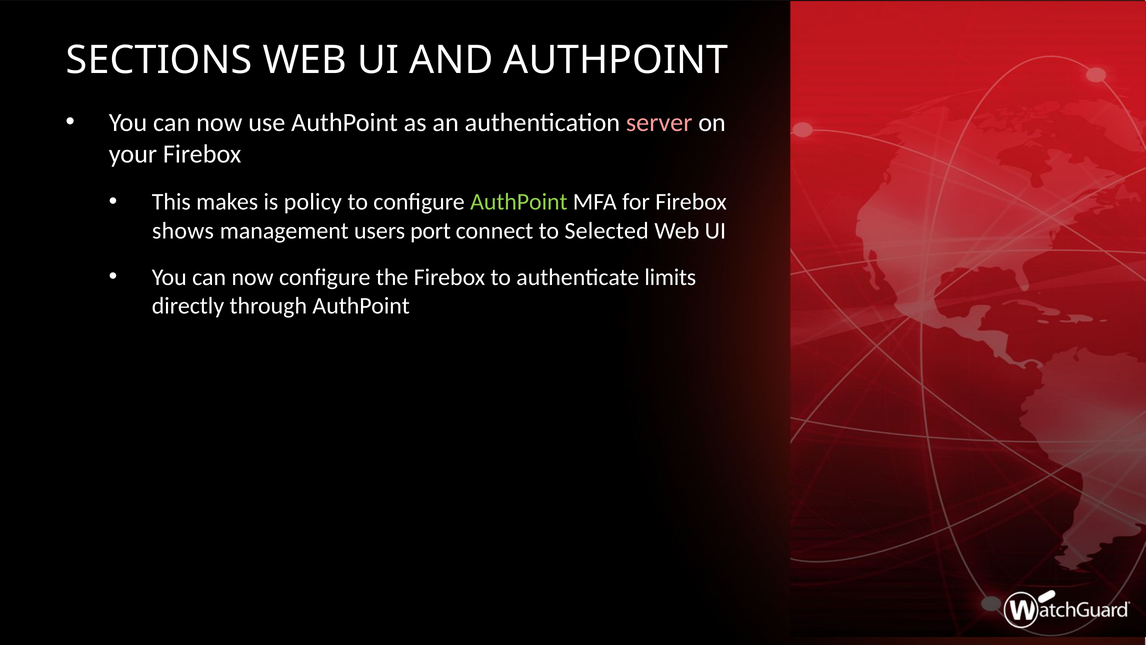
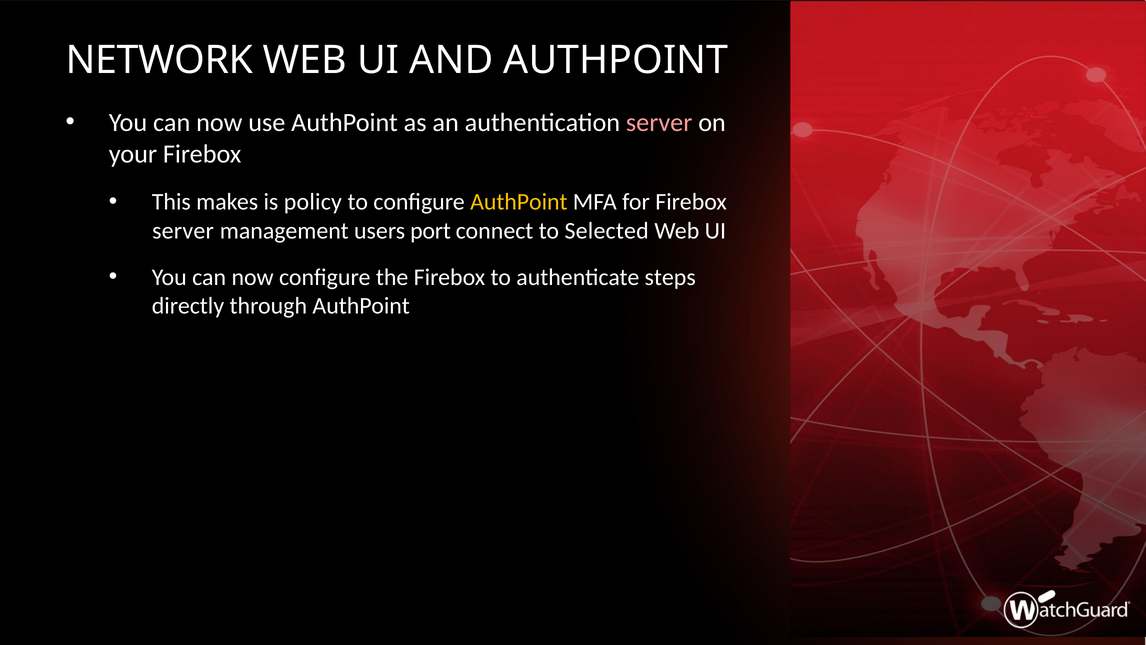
SECTIONS: SECTIONS -> NETWORK
AuthPoint at (519, 202) colour: light green -> yellow
shows at (183, 231): shows -> server
limits: limits -> steps
